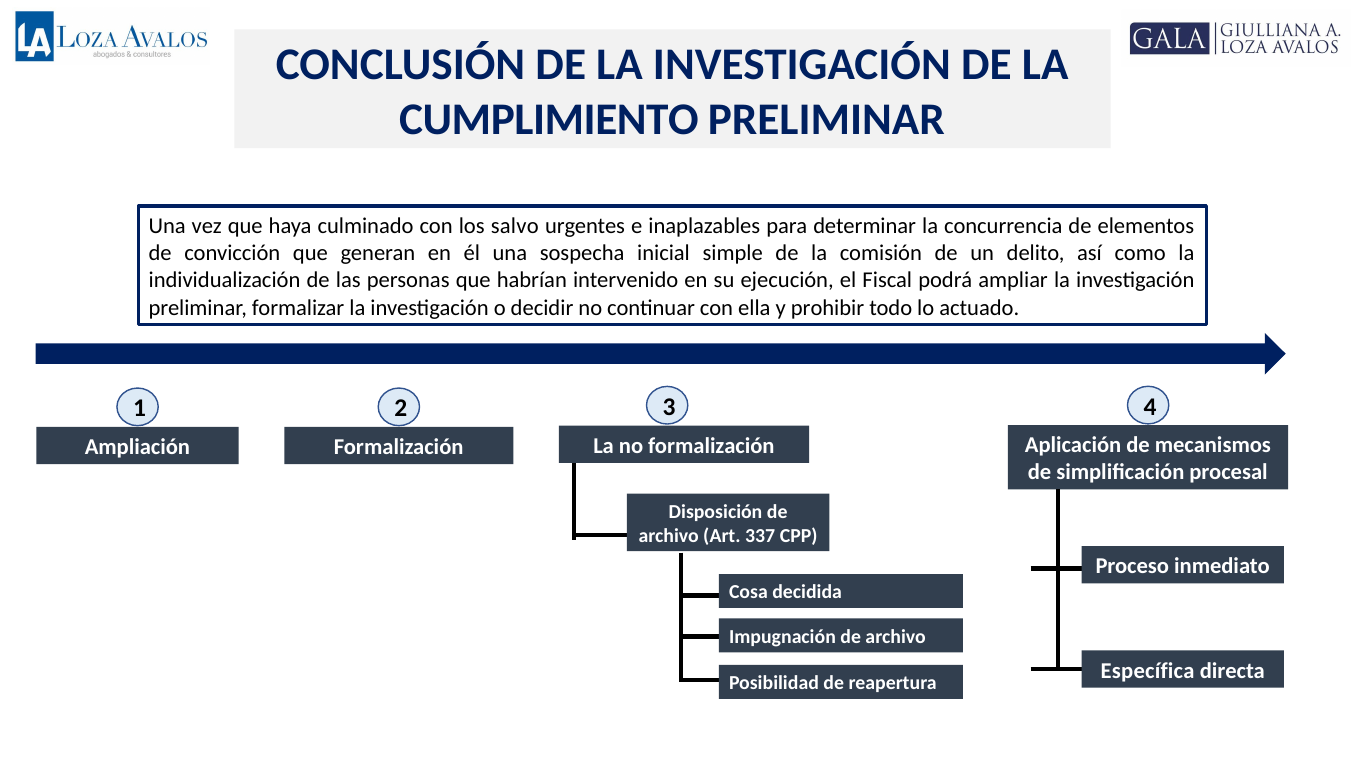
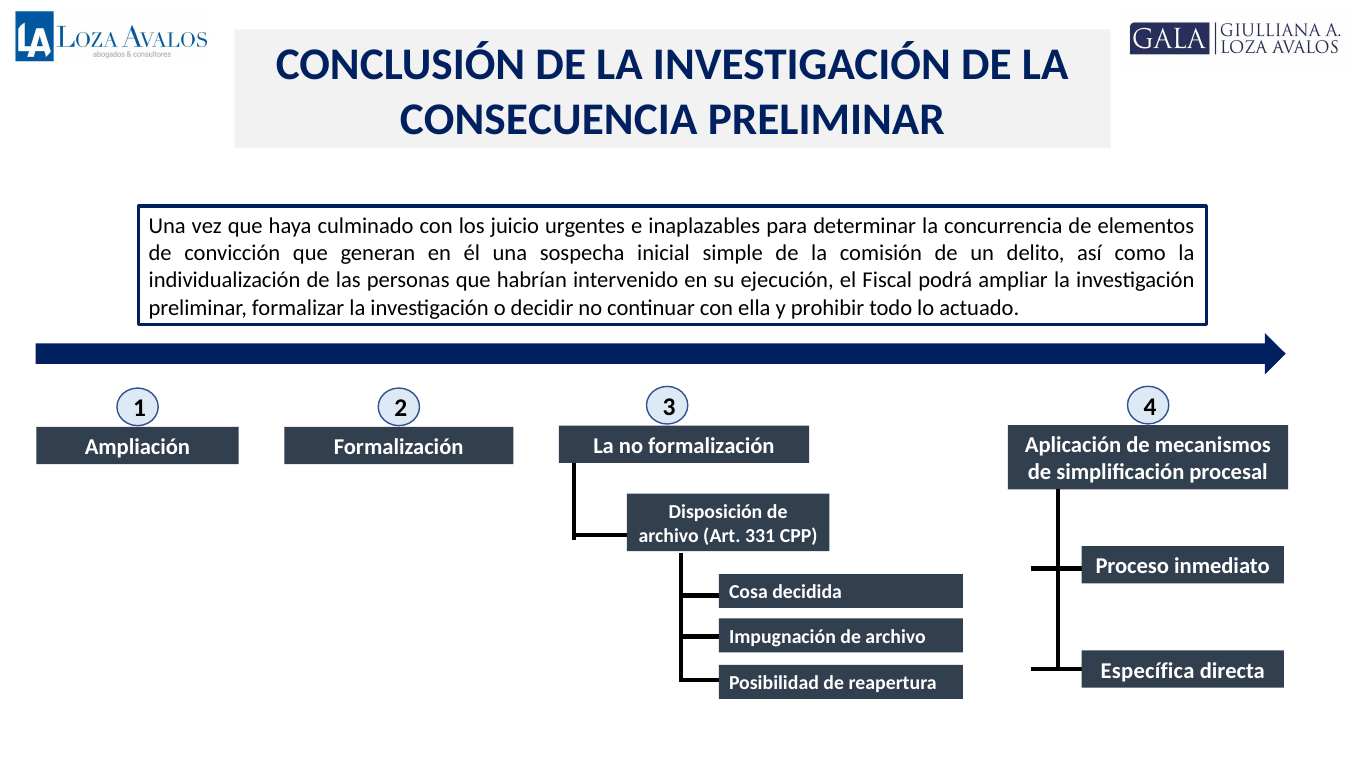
CUMPLIMIENTO: CUMPLIMIENTO -> CONSECUENCIA
salvo: salvo -> juicio
337: 337 -> 331
